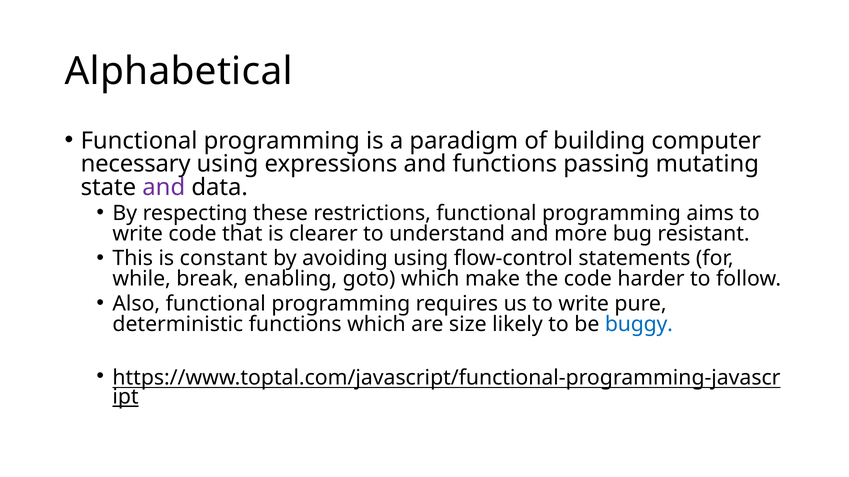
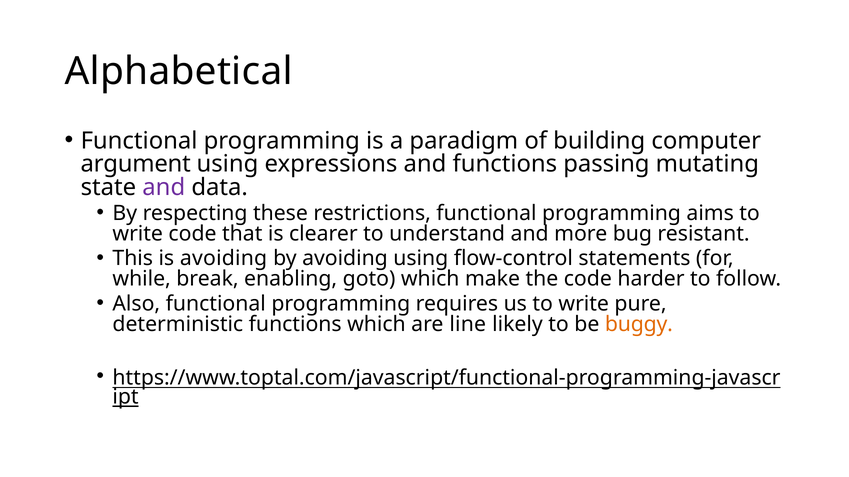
necessary: necessary -> argument
is constant: constant -> avoiding
size: size -> line
buggy colour: blue -> orange
